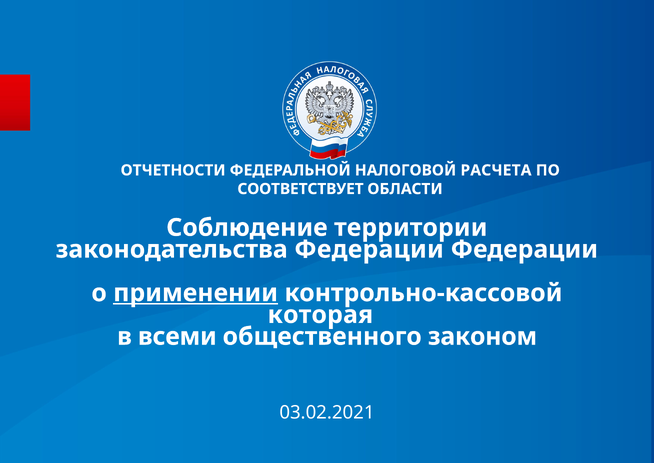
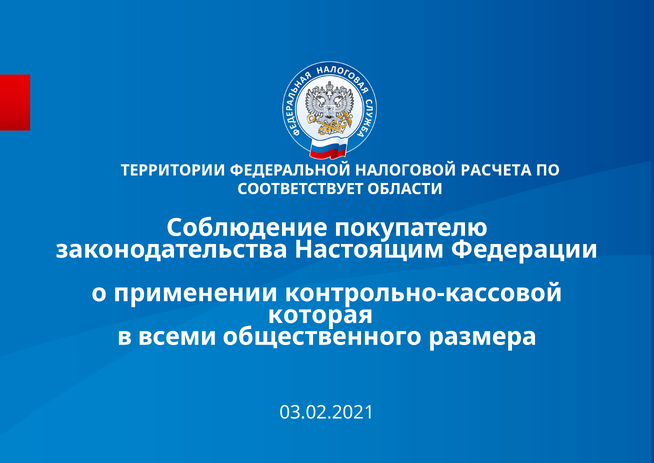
ОТЧЕТНОСТИ: ОТЧЕТНОСТИ -> ТЕРРИТОРИИ
территории: территории -> покупателю
законодательства Федерации: Федерации -> Настоящим
применении underline: present -> none
законом: законом -> размера
